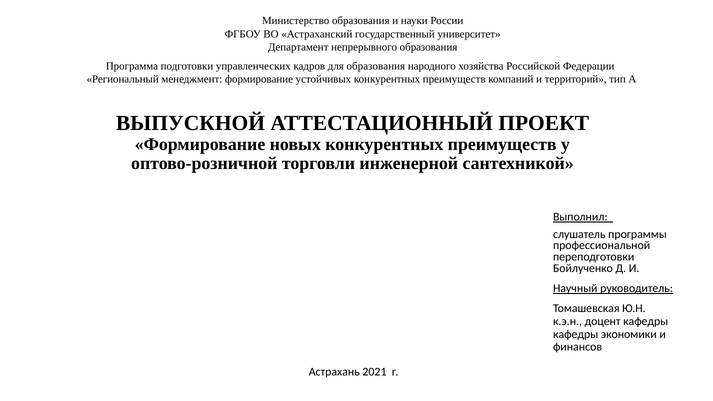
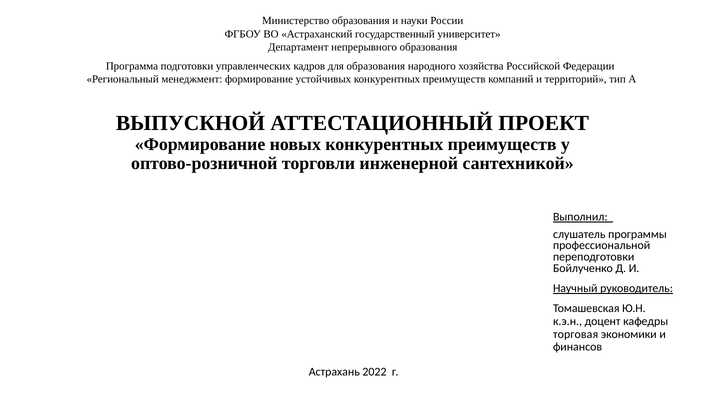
кафедры at (576, 334): кафедры -> торговая
2021: 2021 -> 2022
